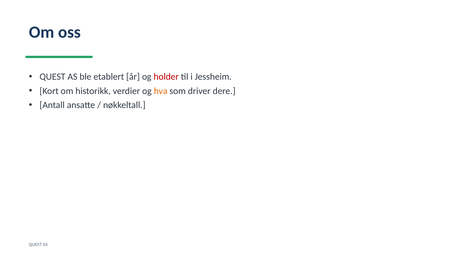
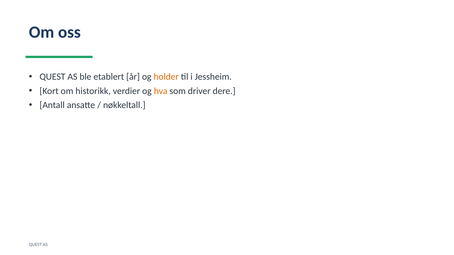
holder colour: red -> orange
